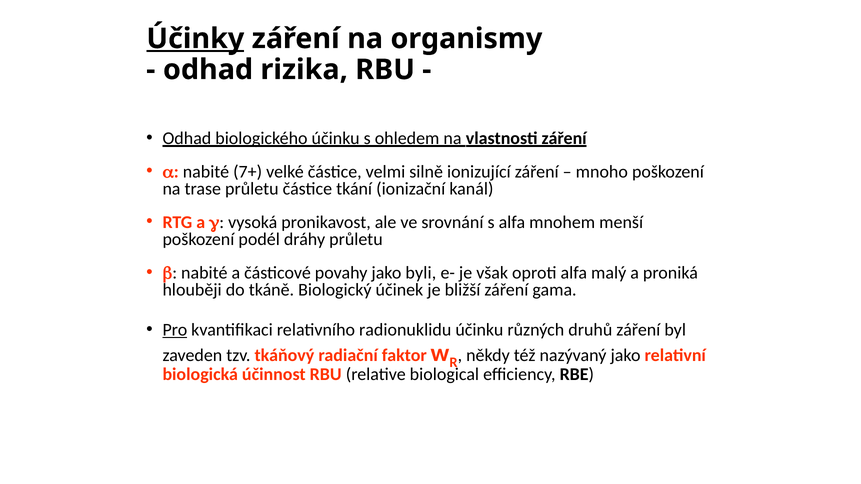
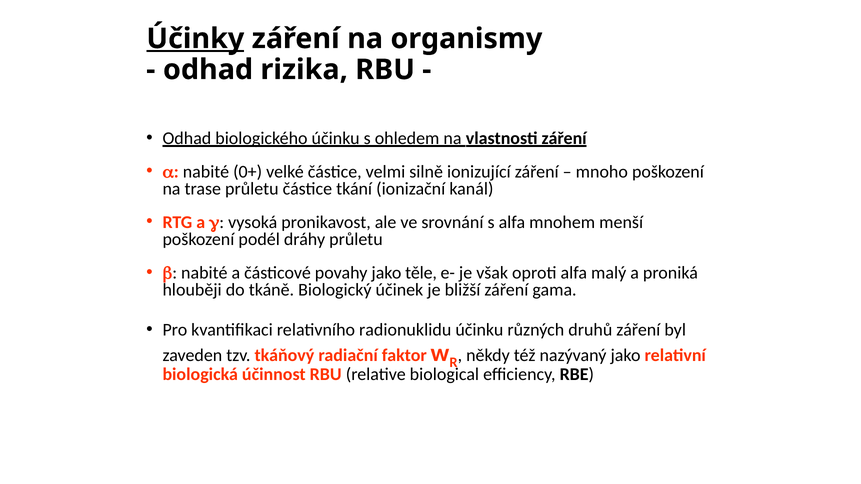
7+: 7+ -> 0+
byli: byli -> těle
Pro underline: present -> none
